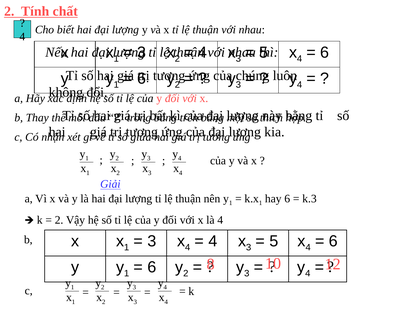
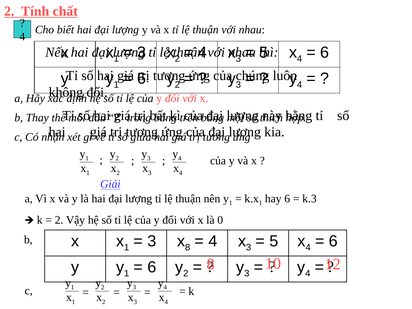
là 4: 4 -> 0
3 x 4: 4 -> 8
